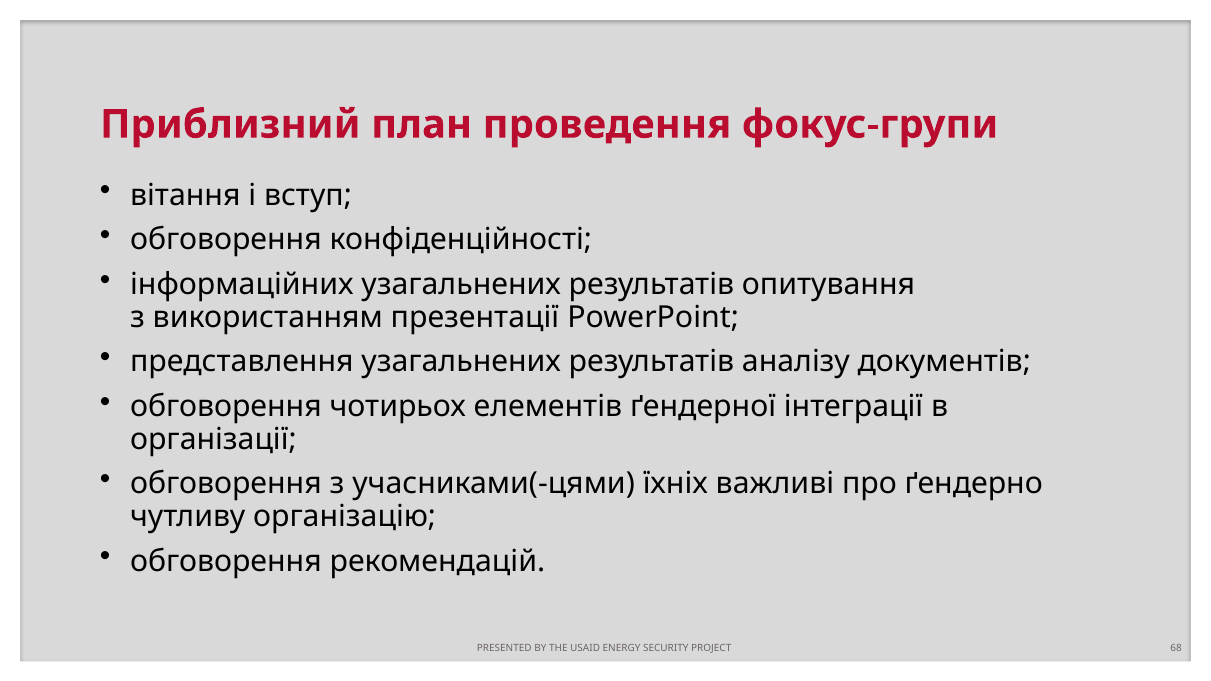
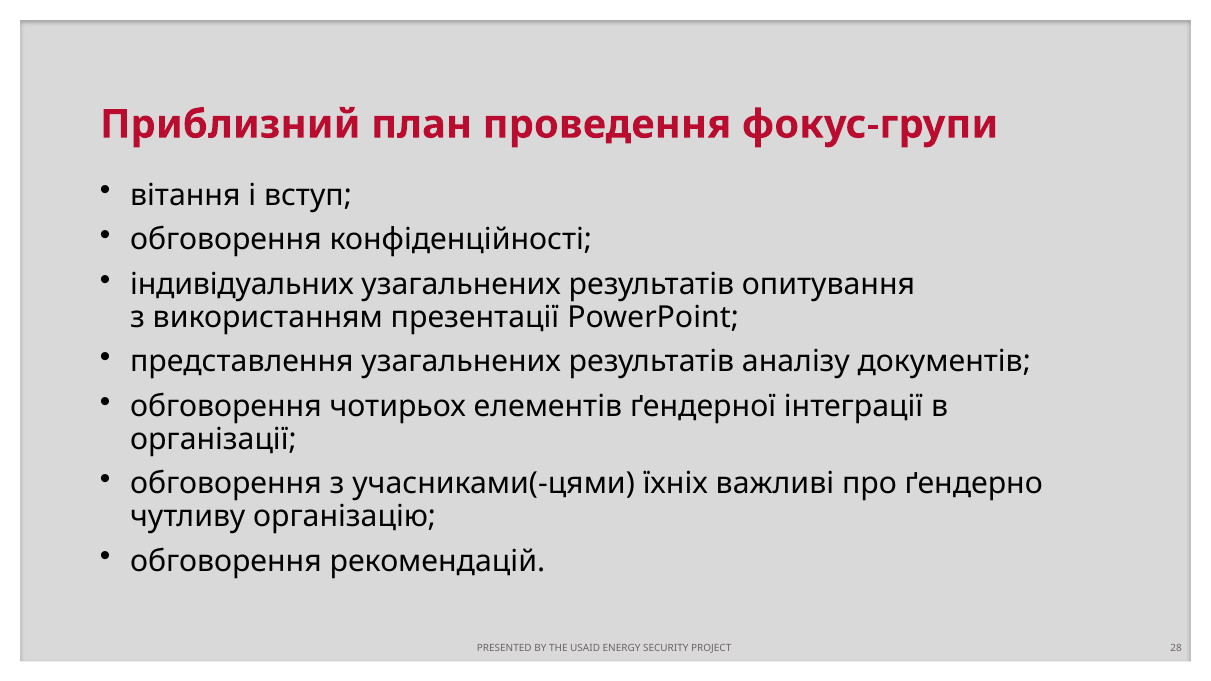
інформаційних: інформаційних -> індивідуальних
68: 68 -> 28
